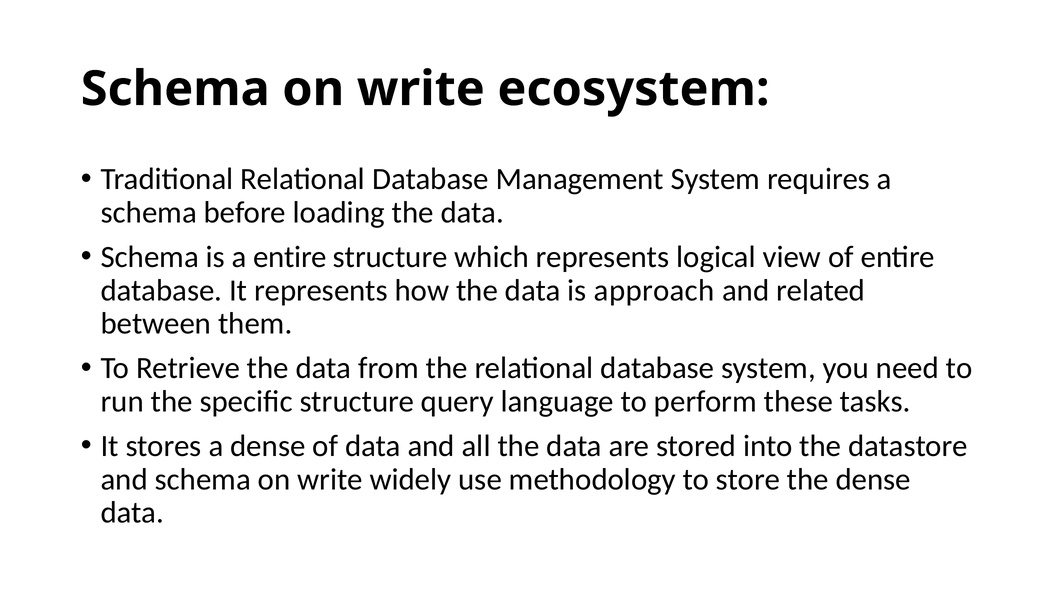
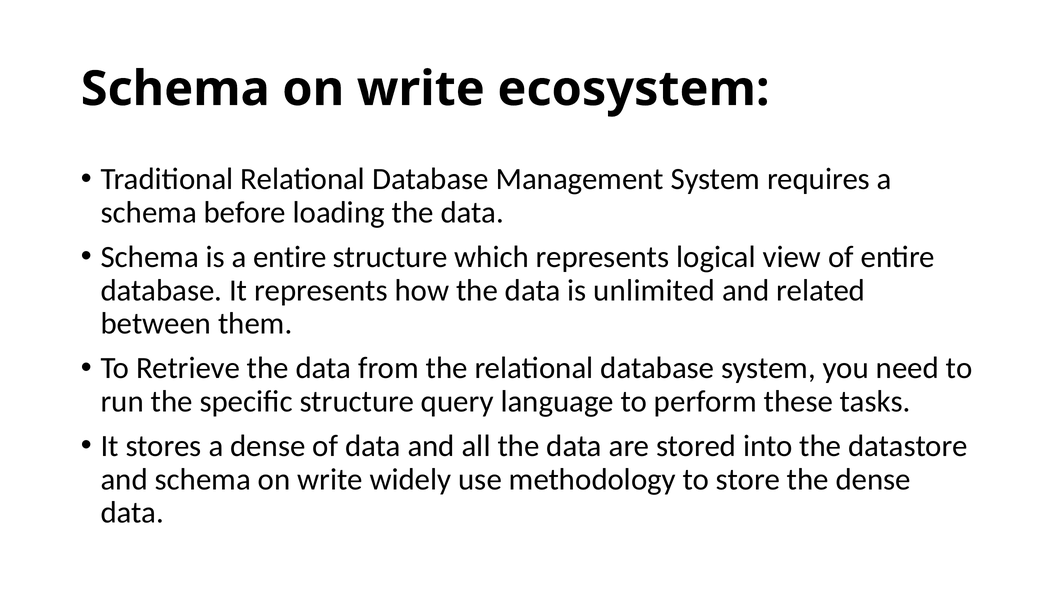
approach: approach -> unlimited
